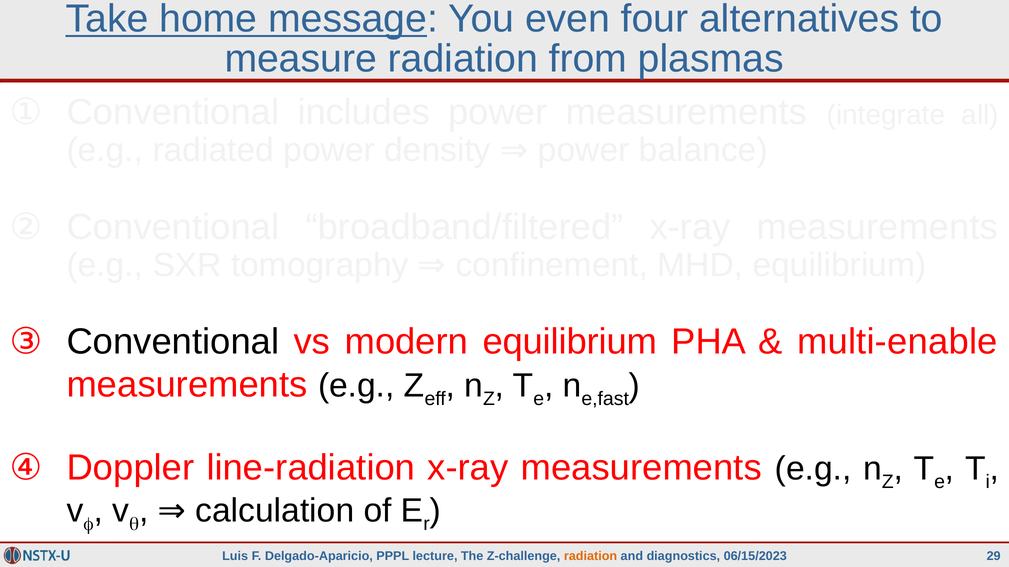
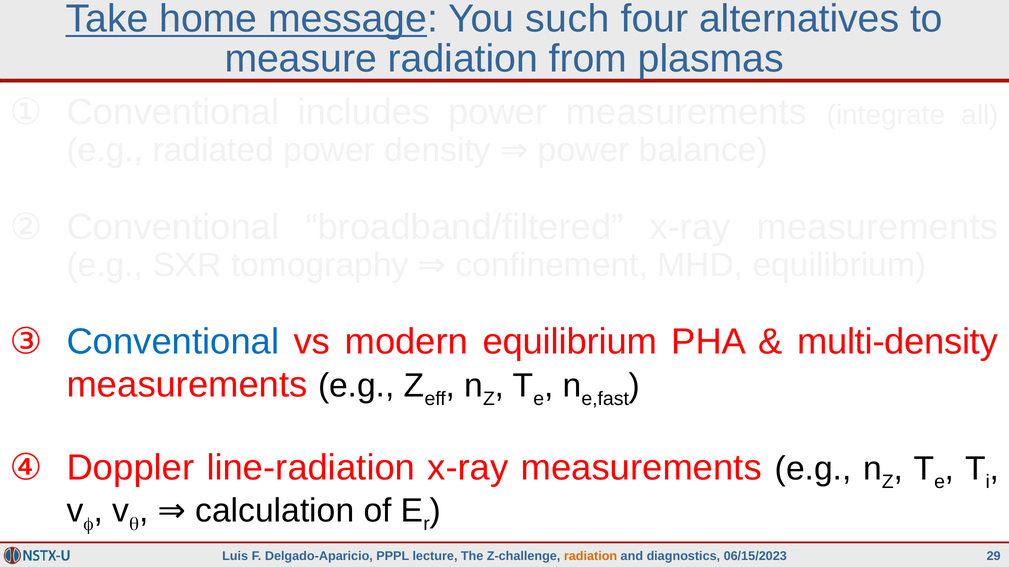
even: even -> such
Conventional at (173, 342) colour: black -> blue
multi-enable: multi-enable -> multi-density
